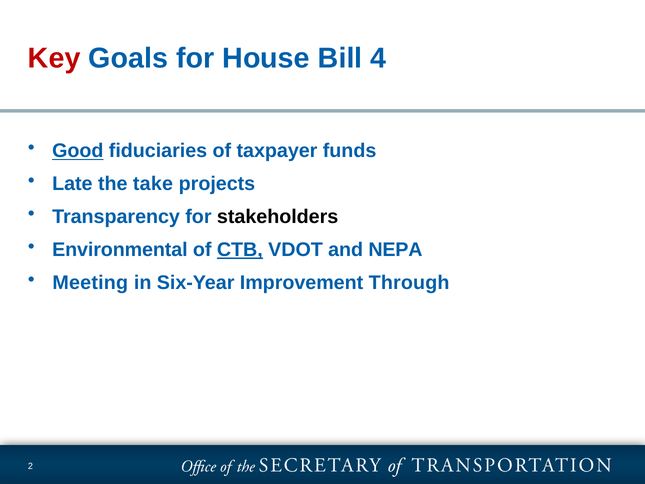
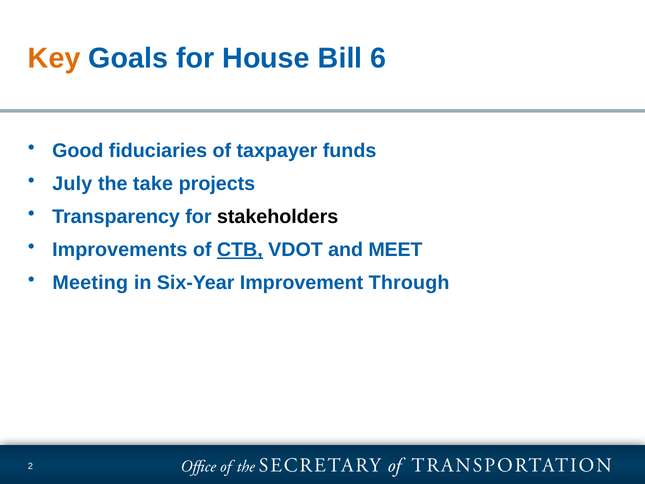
Key colour: red -> orange
4: 4 -> 6
Good underline: present -> none
Late: Late -> July
Environmental: Environmental -> Improvements
NEPA: NEPA -> MEET
